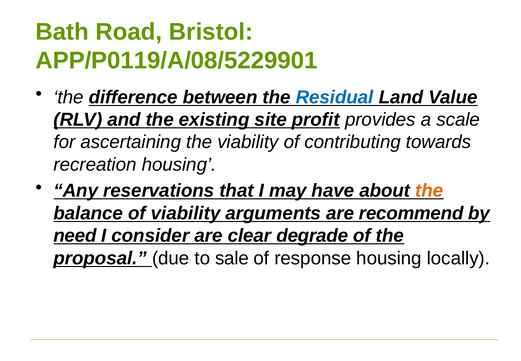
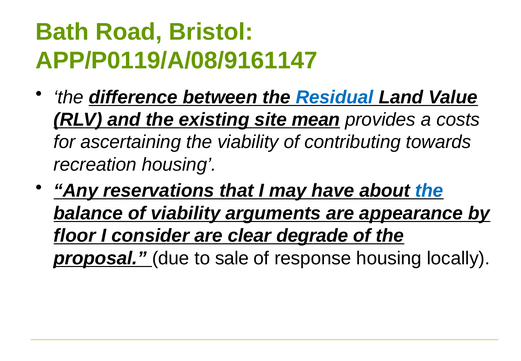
APP/P0119/A/08/5229901: APP/P0119/A/08/5229901 -> APP/P0119/A/08/9161147
profit: profit -> mean
scale: scale -> costs
the at (429, 191) colour: orange -> blue
recommend: recommend -> appearance
need: need -> floor
